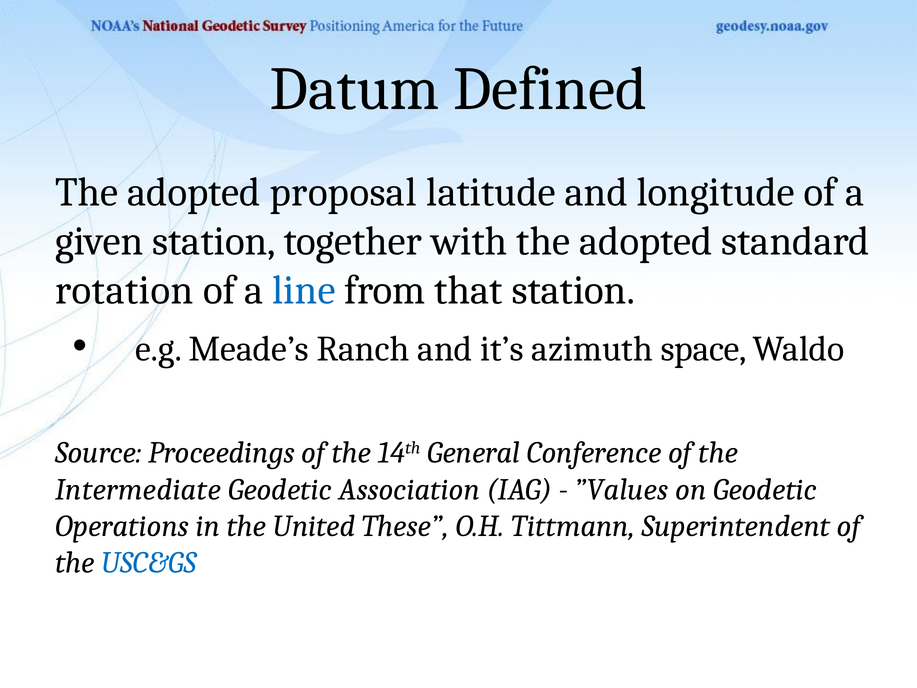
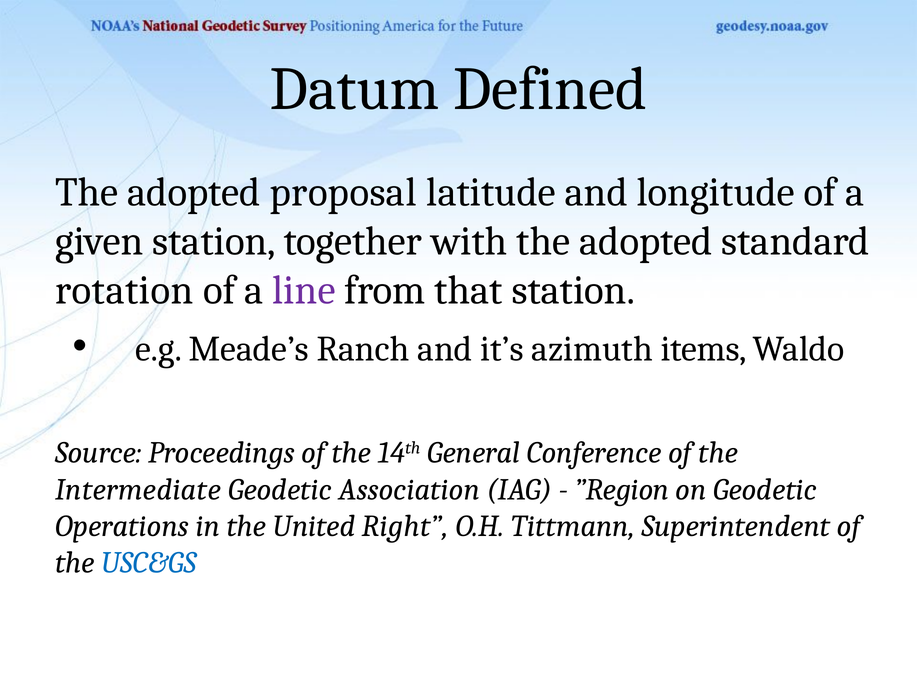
line colour: blue -> purple
space: space -> items
”Values: ”Values -> ”Region
These: These -> Right
